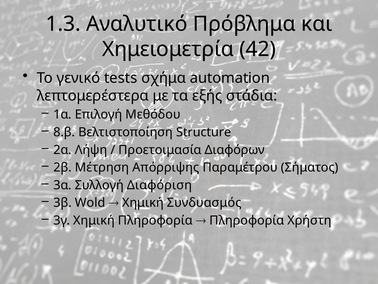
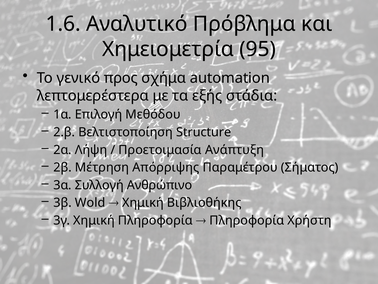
1.3: 1.3 -> 1.6
42: 42 -> 95
tests: tests -> προς
8.β: 8.β -> 2.β
Διαφόρων: Διαφόρων -> Ανάπτυξη
Διαφόριση: Διαφόριση -> Ανθρώπινο
Συνδυασμός: Συνδυασμός -> Βιβλιοθήκης
